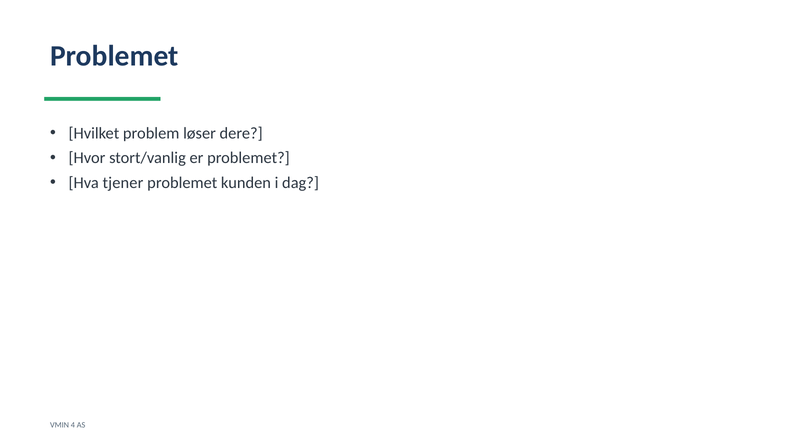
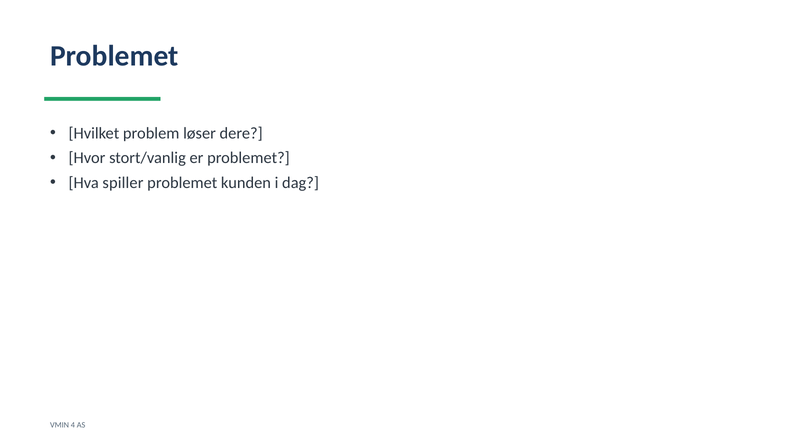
tjener: tjener -> spiller
